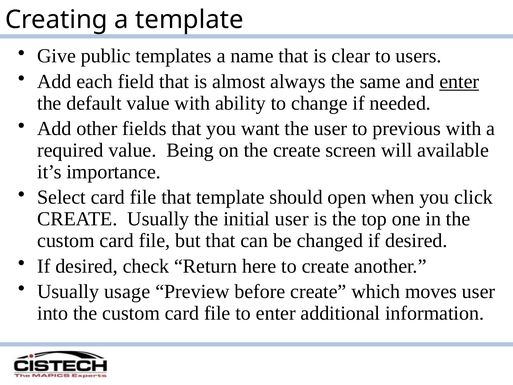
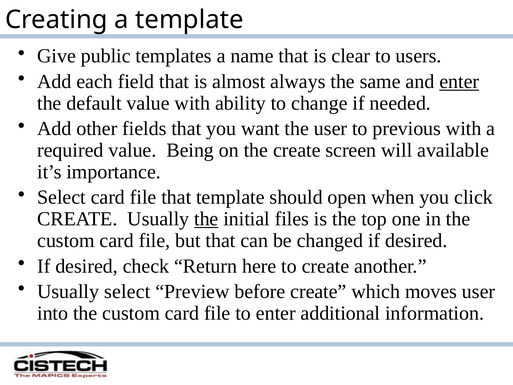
the at (206, 219) underline: none -> present
initial user: user -> files
Usually usage: usage -> select
